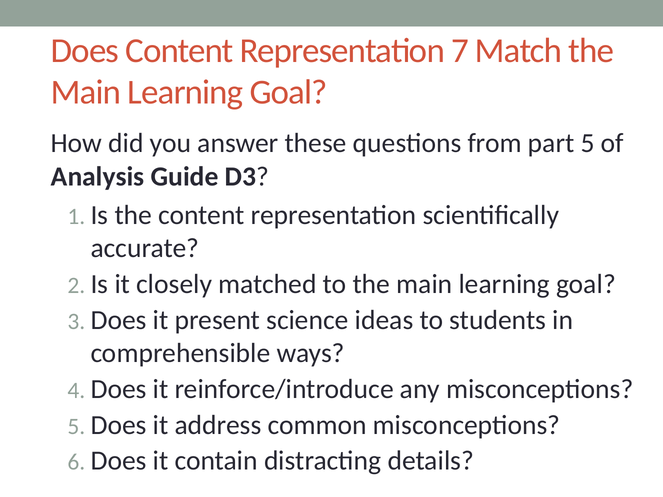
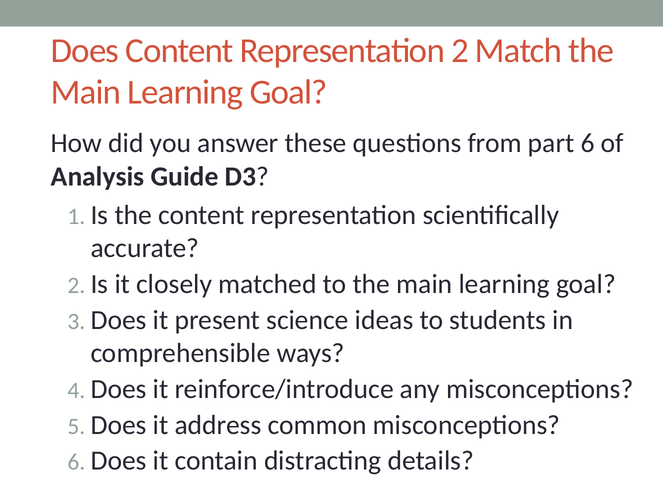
Representation 7: 7 -> 2
part 5: 5 -> 6
